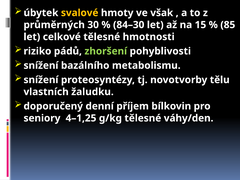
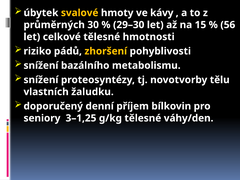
však: však -> kávy
84–30: 84–30 -> 29–30
85: 85 -> 56
zhoršení colour: light green -> yellow
4–1,25: 4–1,25 -> 3–1,25
